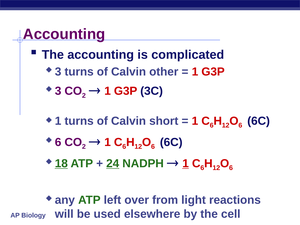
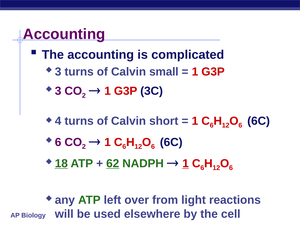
other: other -> small
1 at (58, 121): 1 -> 4
24: 24 -> 62
